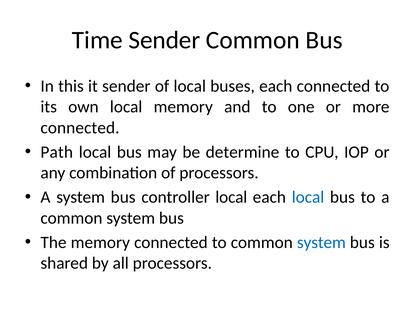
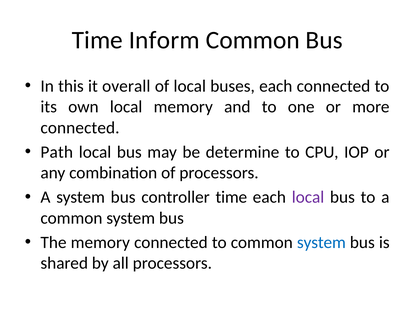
Time Sender: Sender -> Inform
it sender: sender -> overall
controller local: local -> time
local at (308, 197) colour: blue -> purple
